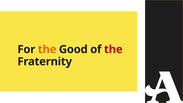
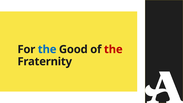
the at (47, 49) colour: orange -> blue
